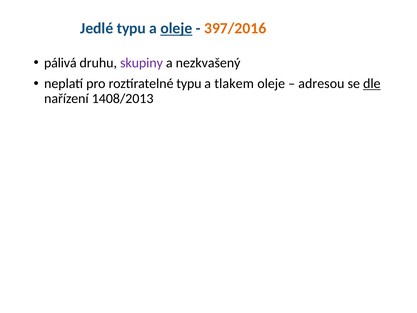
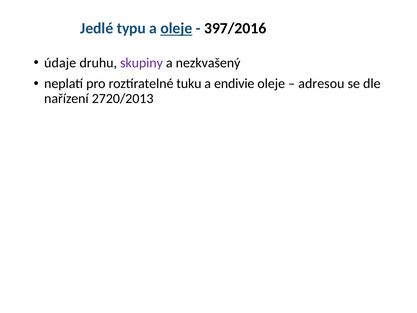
397/2016 colour: orange -> black
pálivá: pálivá -> údaje
roztíratelné typu: typu -> tuku
tlakem: tlakem -> endivie
dle underline: present -> none
1408/2013: 1408/2013 -> 2720/2013
